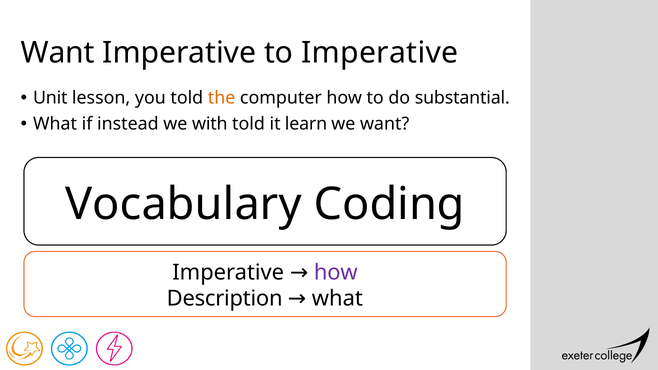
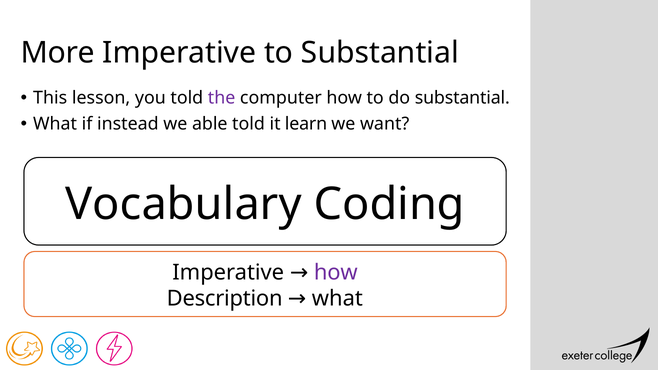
Want at (58, 53): Want -> More
to Imperative: Imperative -> Substantial
Unit: Unit -> This
the colour: orange -> purple
with: with -> able
